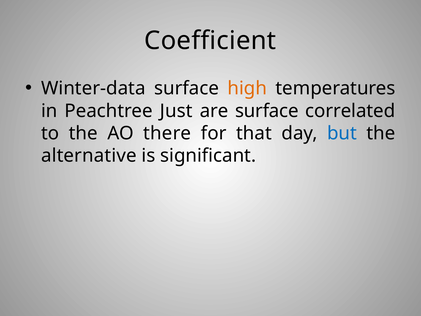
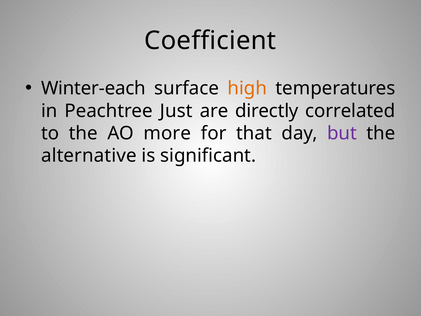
Winter-data: Winter-data -> Winter-each
are surface: surface -> directly
there: there -> more
but colour: blue -> purple
